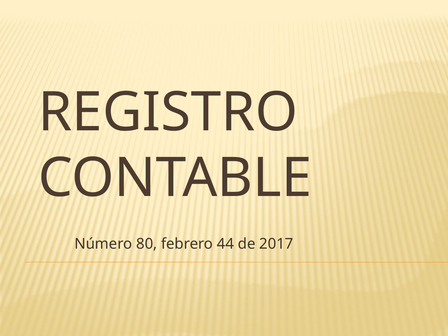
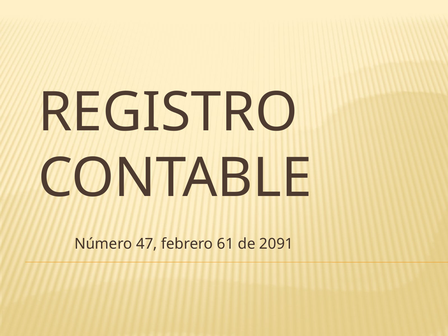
80: 80 -> 47
44: 44 -> 61
2017: 2017 -> 2091
